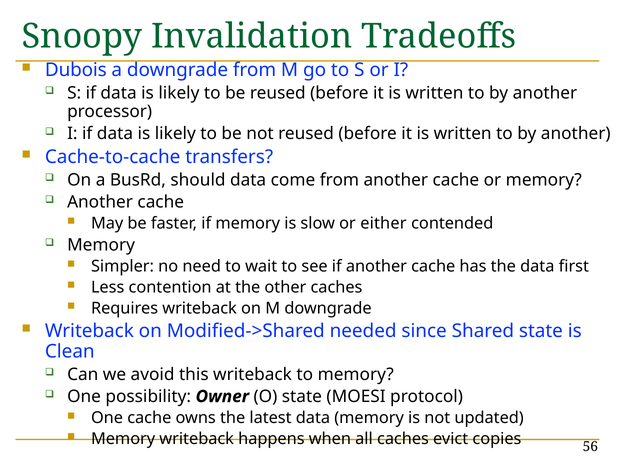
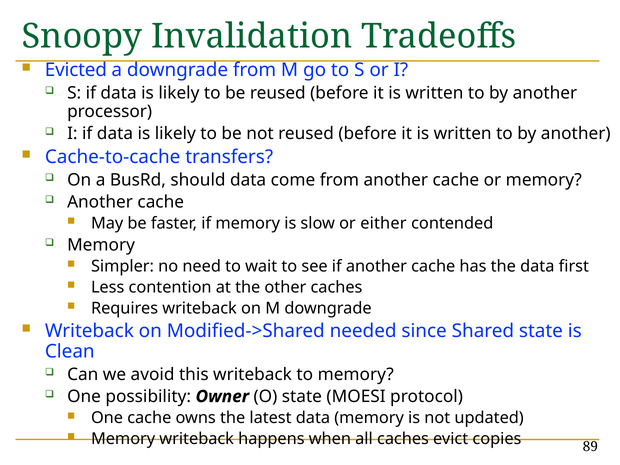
Dubois: Dubois -> Evicted
56: 56 -> 89
